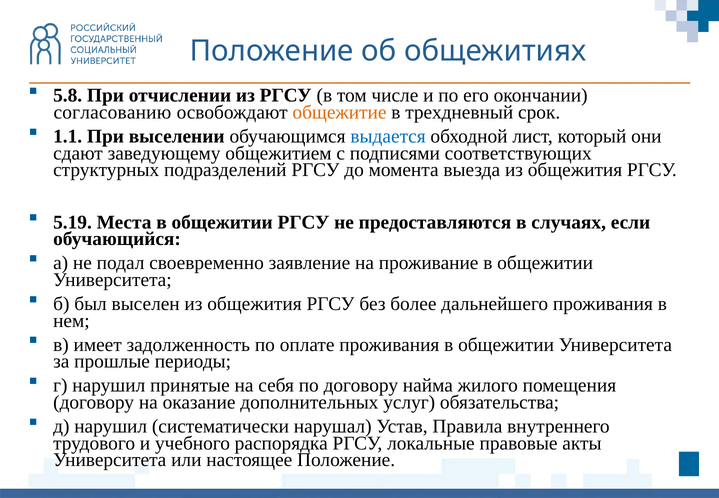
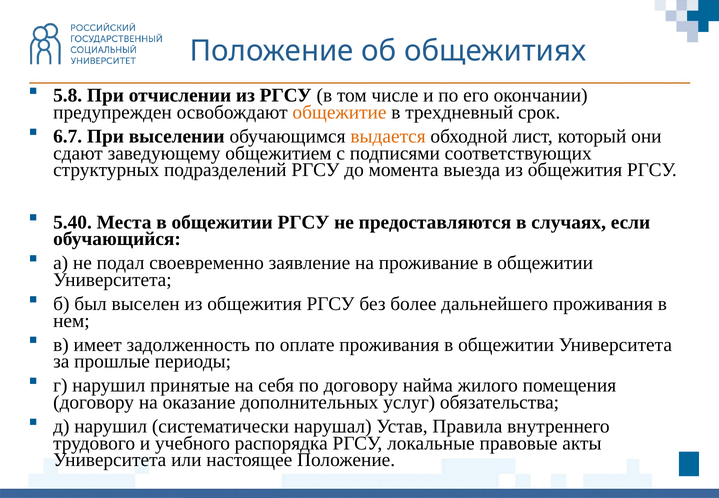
согласованию: согласованию -> предупрежден
1.1: 1.1 -> 6.7
выдается colour: blue -> orange
5.19: 5.19 -> 5.40
